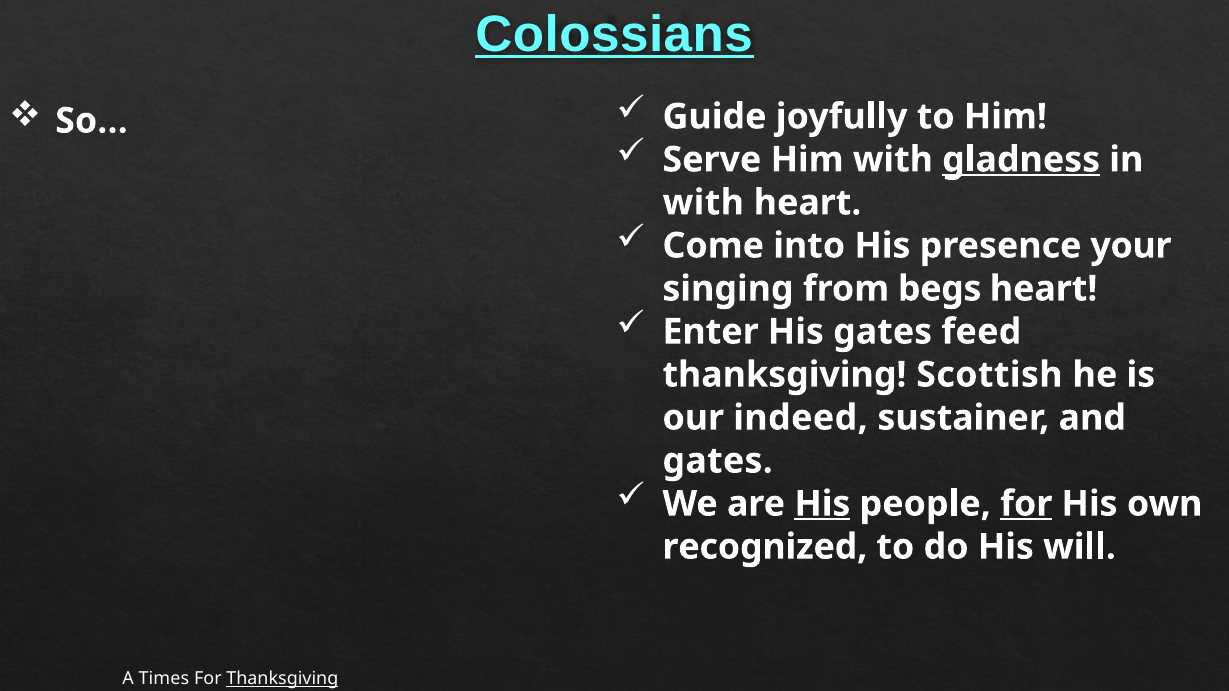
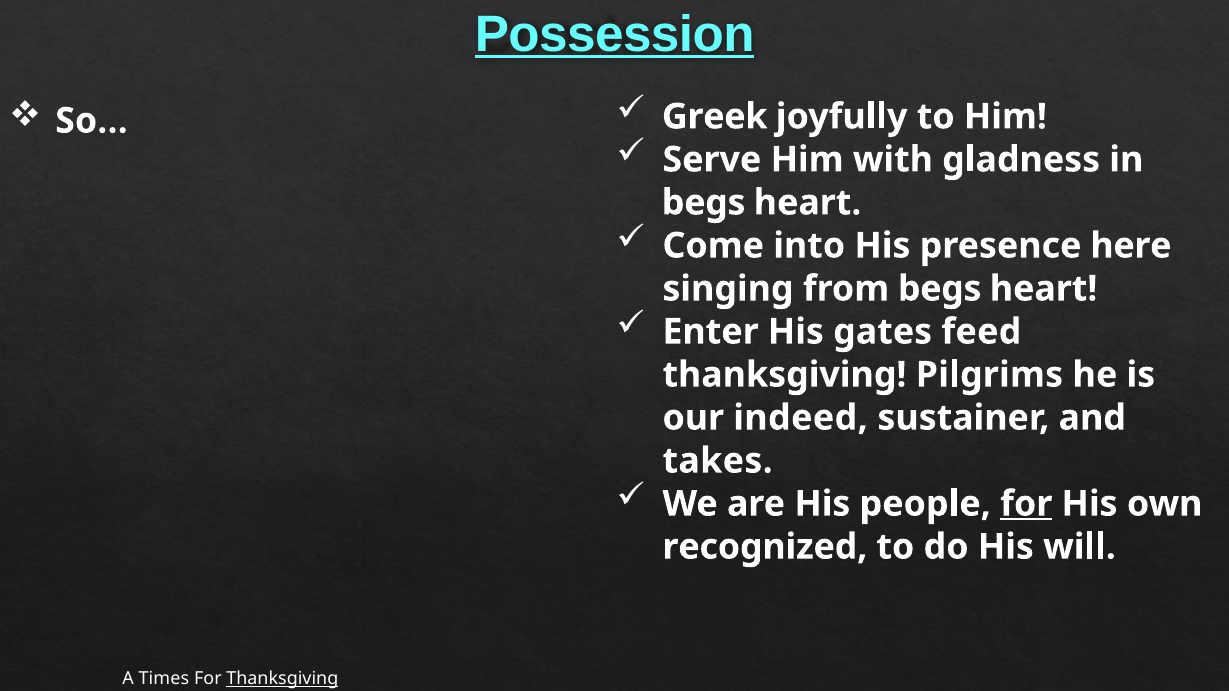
Colossians: Colossians -> Possession
Guide: Guide -> Greek
gladness underline: present -> none
with at (703, 203): with -> begs
your: your -> here
Scottish: Scottish -> Pilgrims
gates at (718, 461): gates -> takes
His at (822, 504) underline: present -> none
